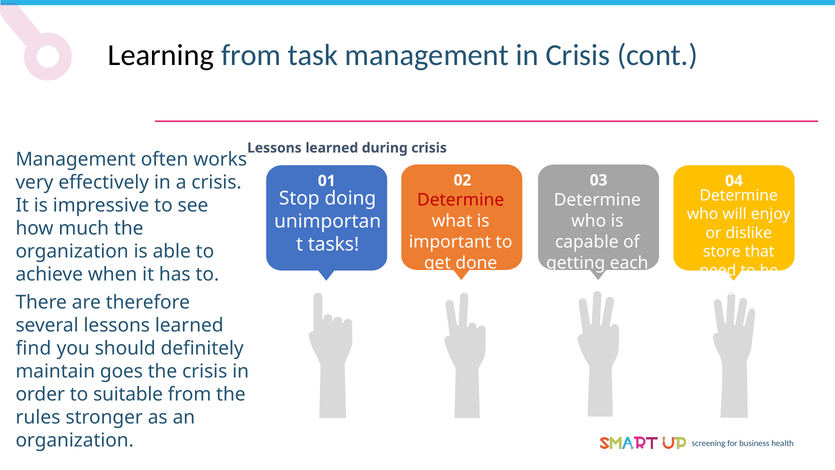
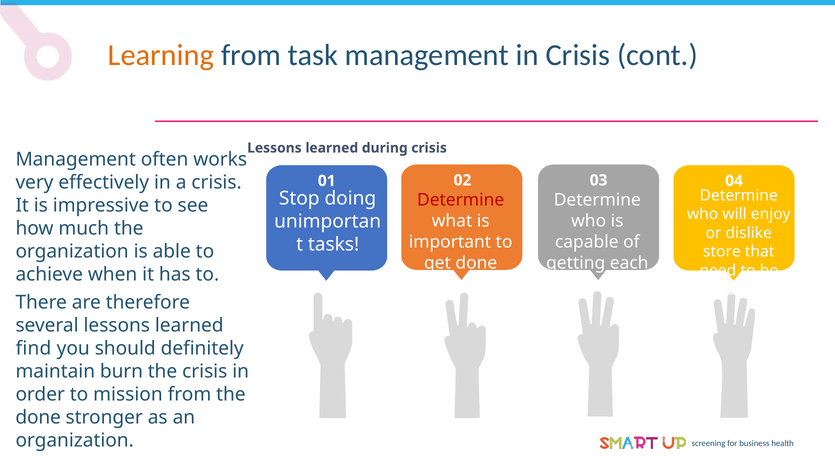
Learning colour: black -> orange
goes: goes -> burn
suitable: suitable -> mission
rules at (38, 417): rules -> done
